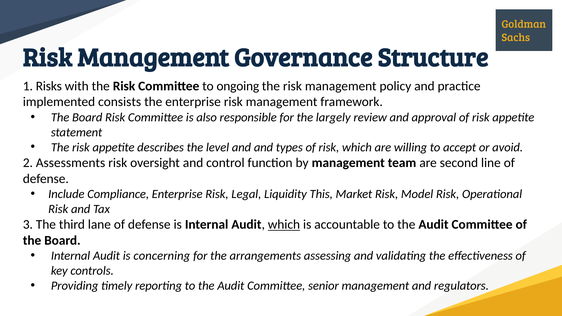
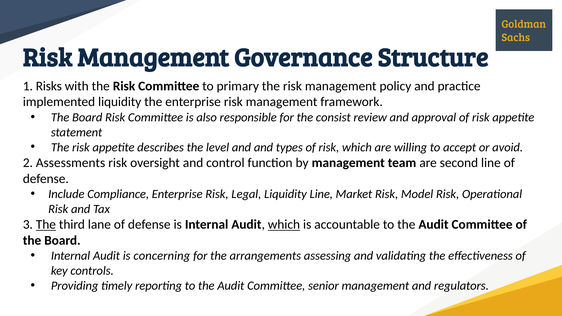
ongoing: ongoing -> primary
implemented consists: consists -> liquidity
largely: largely -> consist
Liquidity This: This -> Line
The at (46, 225) underline: none -> present
